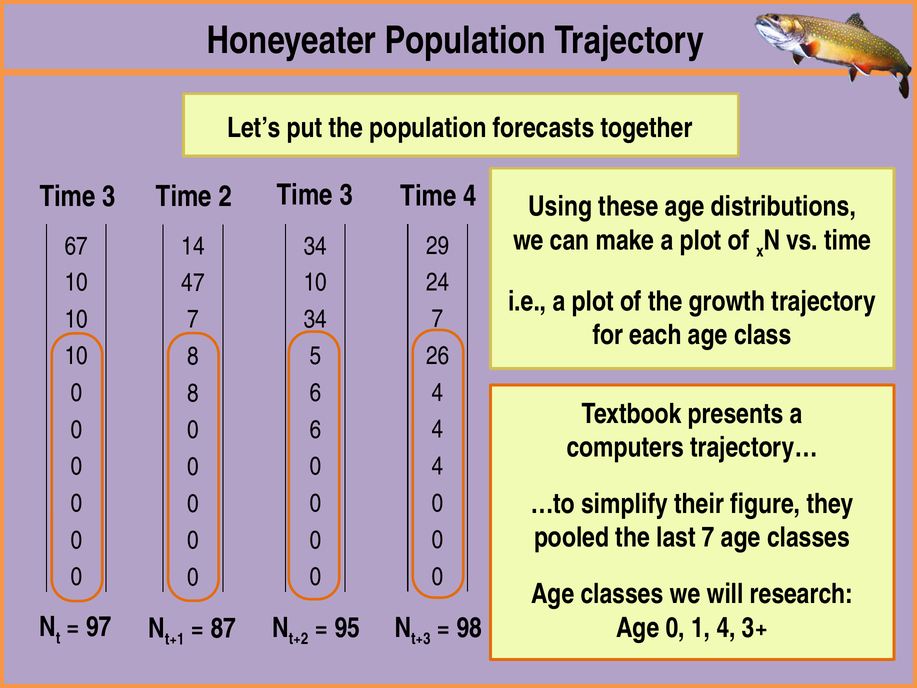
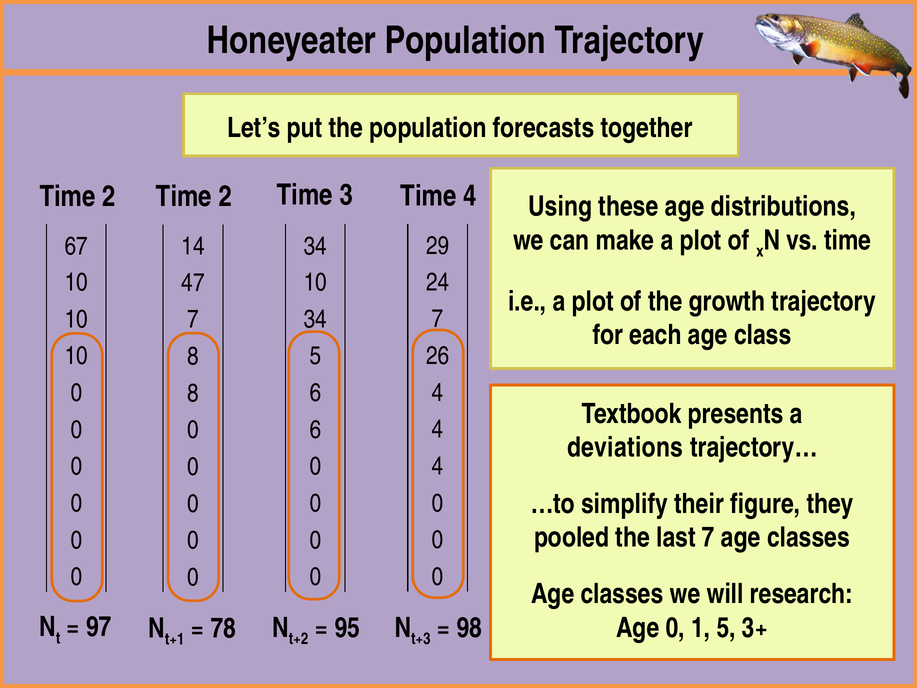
3 at (109, 197): 3 -> 2
computers: computers -> deviations
87: 87 -> 78
1 4: 4 -> 5
